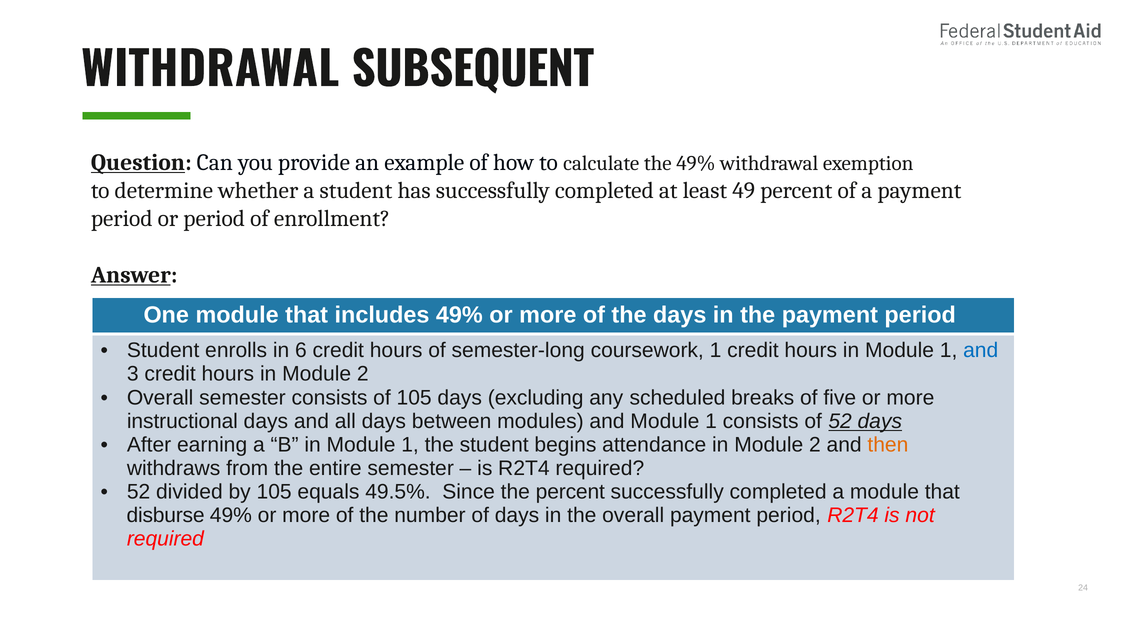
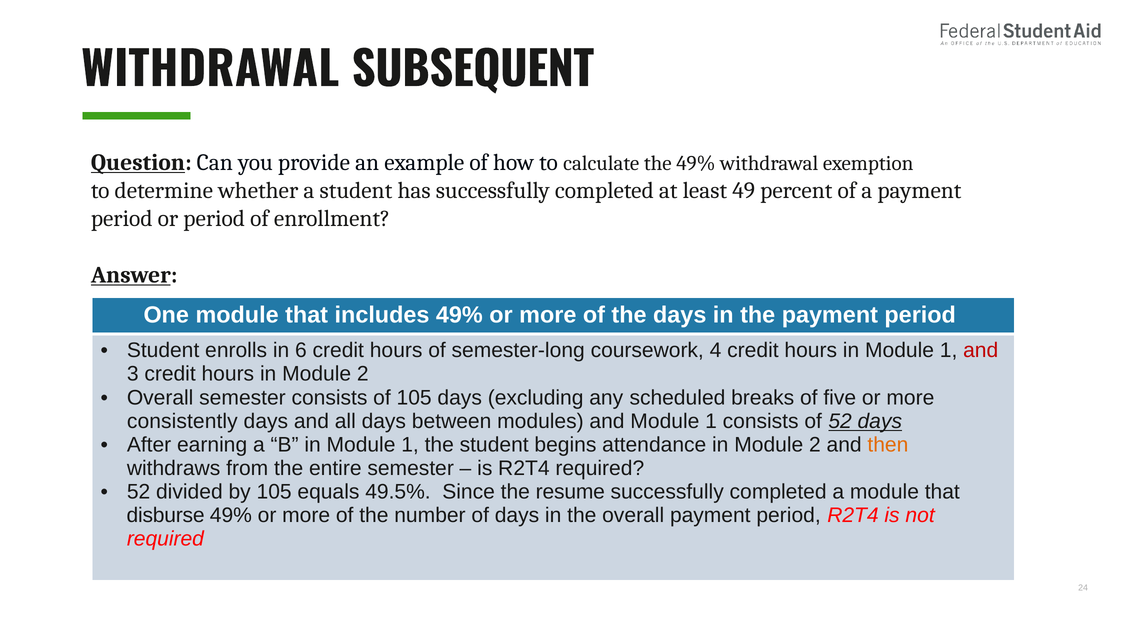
coursework 1: 1 -> 4
and at (981, 351) colour: blue -> red
instructional: instructional -> consistently
the percent: percent -> resume
